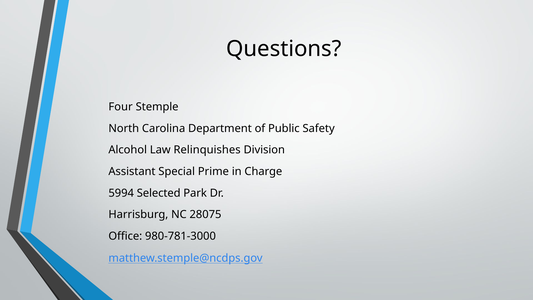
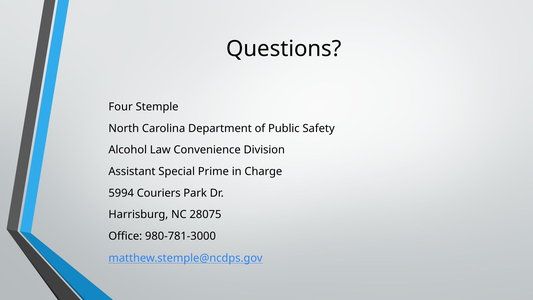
Relinquishes: Relinquishes -> Convenience
Selected: Selected -> Couriers
